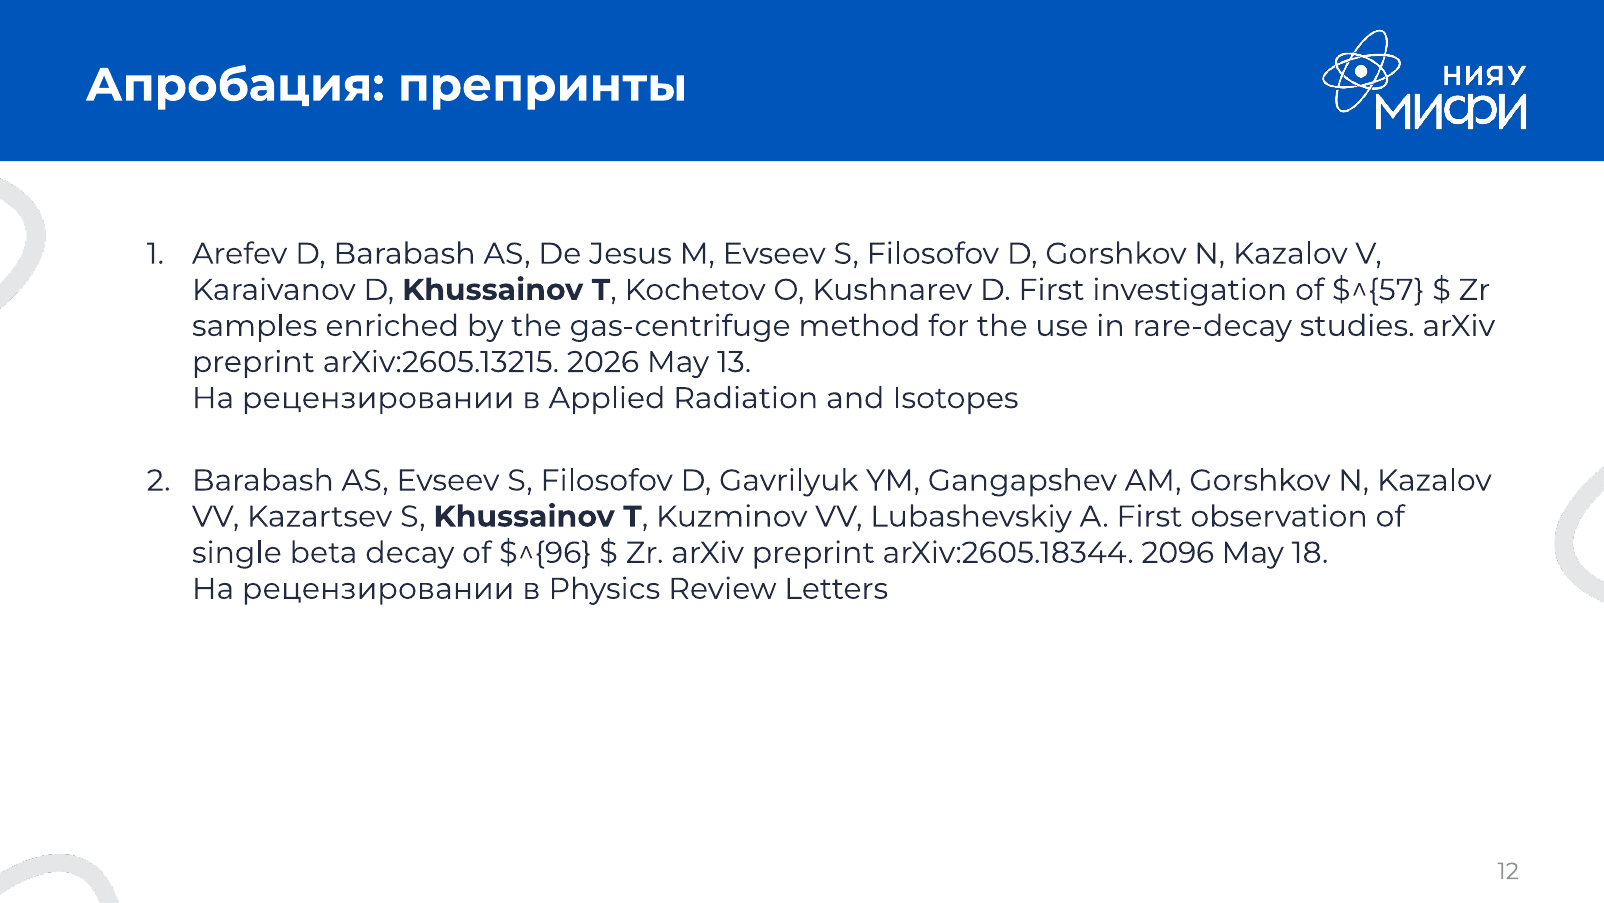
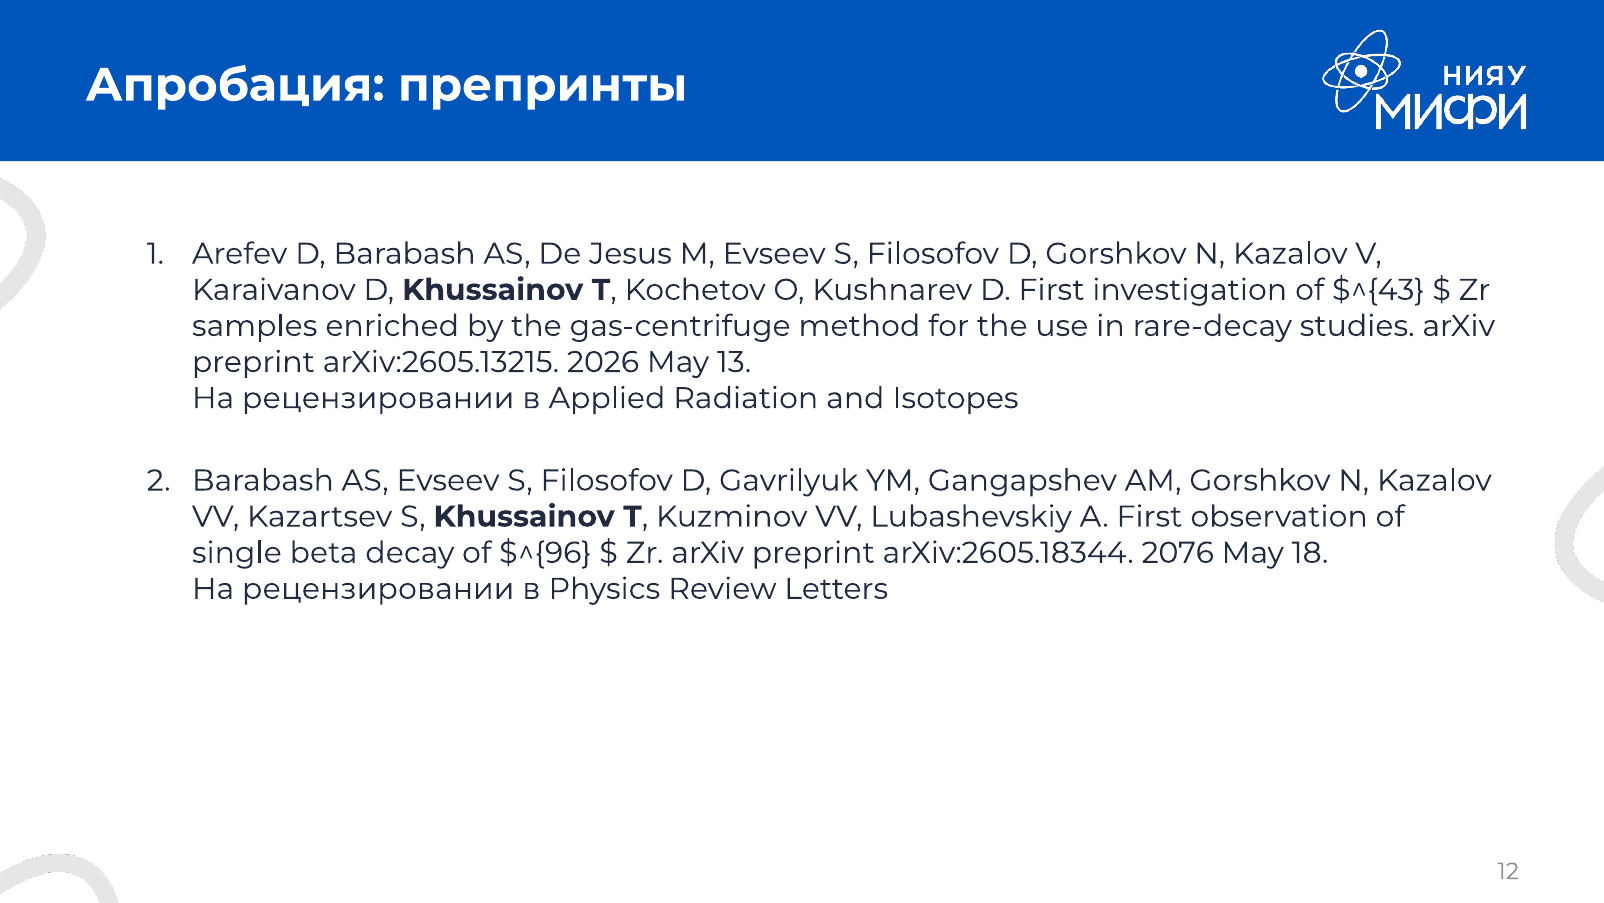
$^{57: $^{57 -> $^{43
2096: 2096 -> 2076
